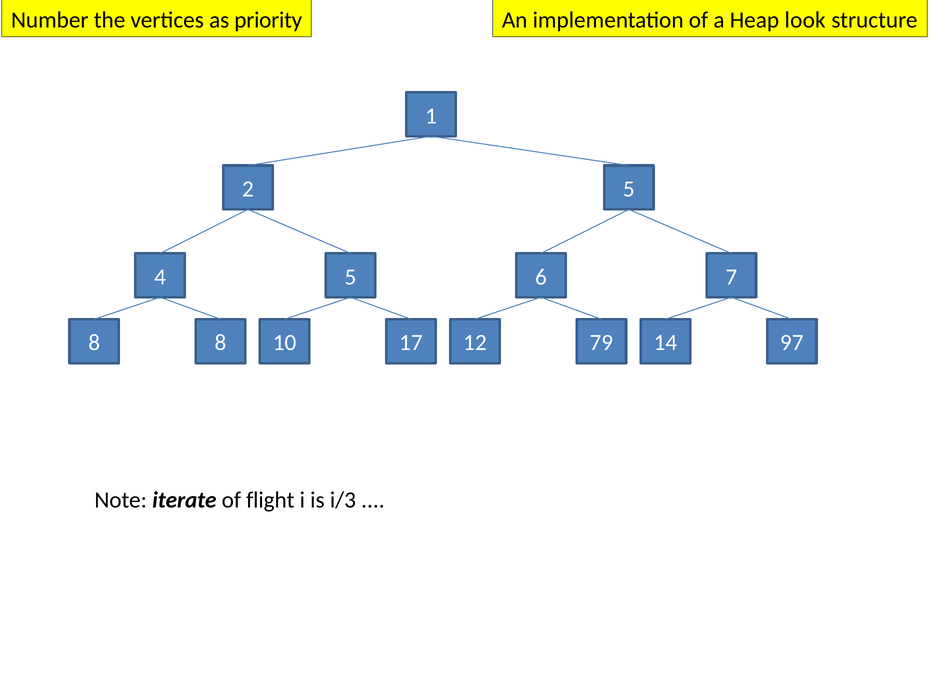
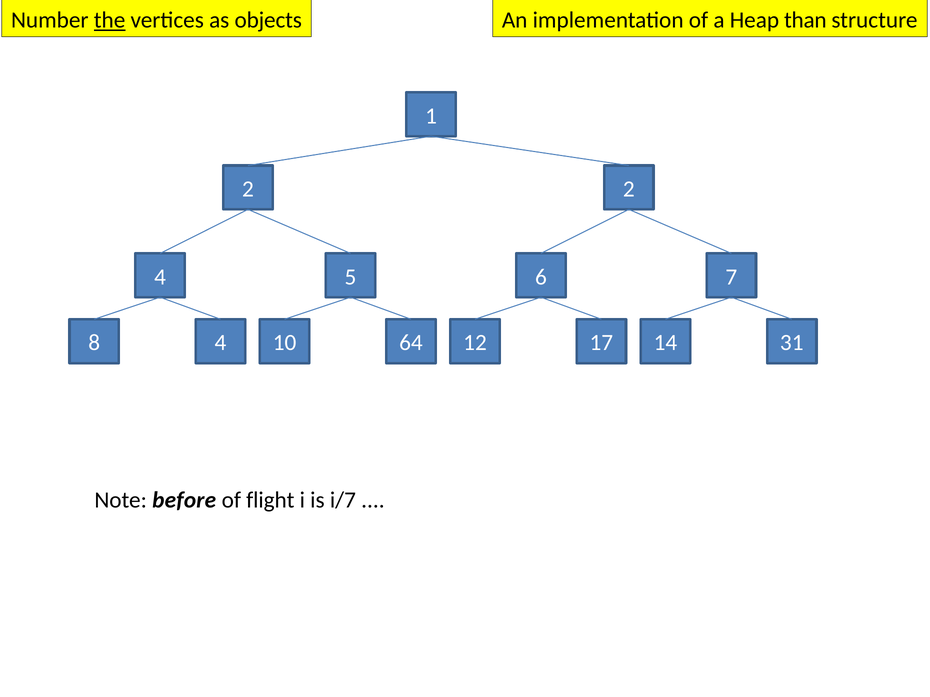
the underline: none -> present
priority: priority -> objects
look: look -> than
2 5: 5 -> 2
8 8: 8 -> 4
17: 17 -> 64
79: 79 -> 17
97: 97 -> 31
iterate: iterate -> before
i/3: i/3 -> i/7
